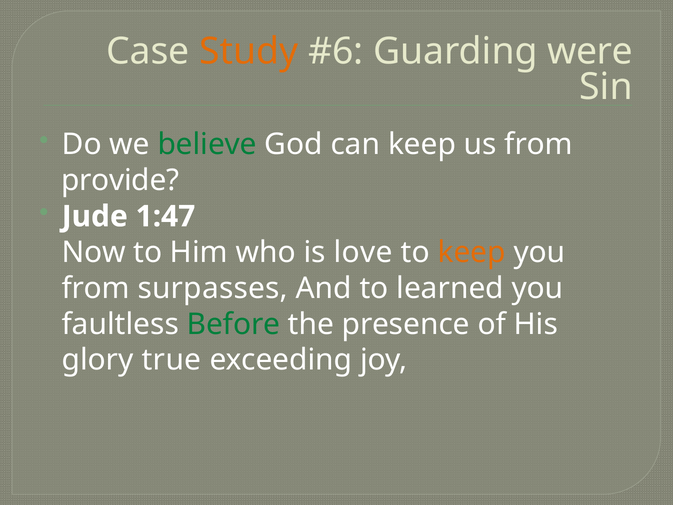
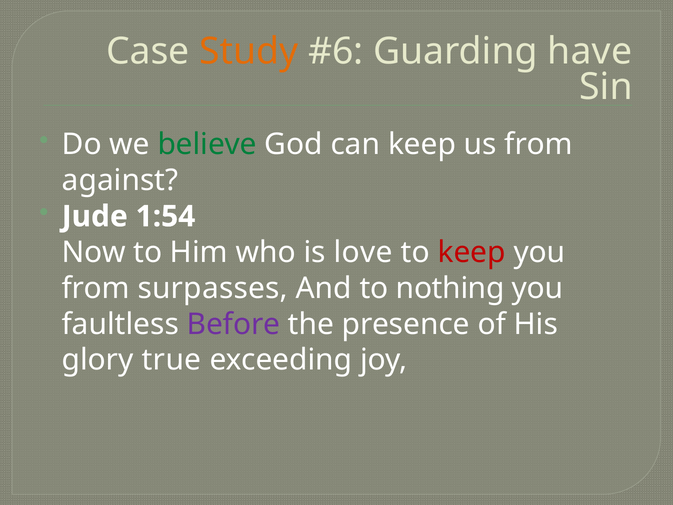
were: were -> have
provide: provide -> against
1:47: 1:47 -> 1:54
keep at (472, 252) colour: orange -> red
learned: learned -> nothing
Before colour: green -> purple
